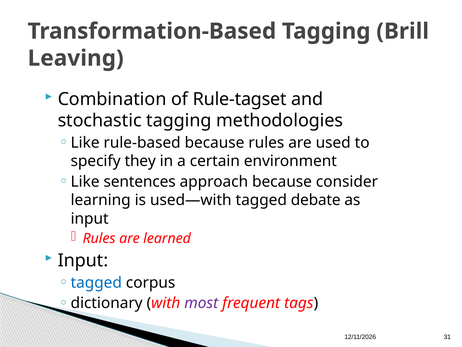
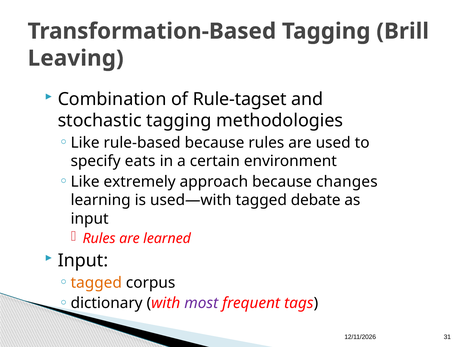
they: they -> eats
sentences: sentences -> extremely
consider: consider -> changes
tagged at (96, 282) colour: blue -> orange
